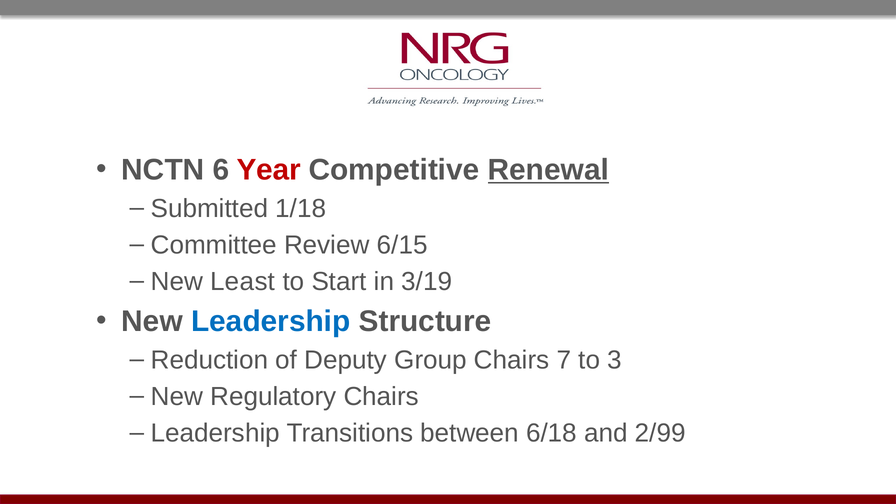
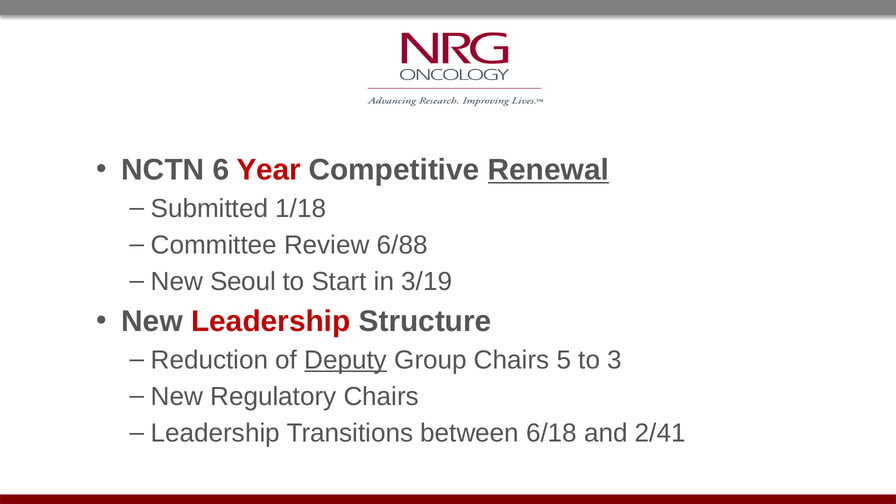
6/15: 6/15 -> 6/88
Least: Least -> Seoul
Leadership at (271, 322) colour: blue -> red
Deputy underline: none -> present
7: 7 -> 5
2/99: 2/99 -> 2/41
